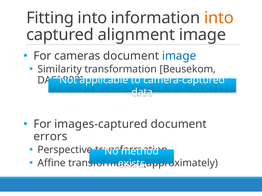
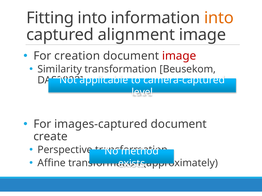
cameras: cameras -> creation
image at (179, 56) colour: blue -> red
data: data -> level
errors: errors -> create
